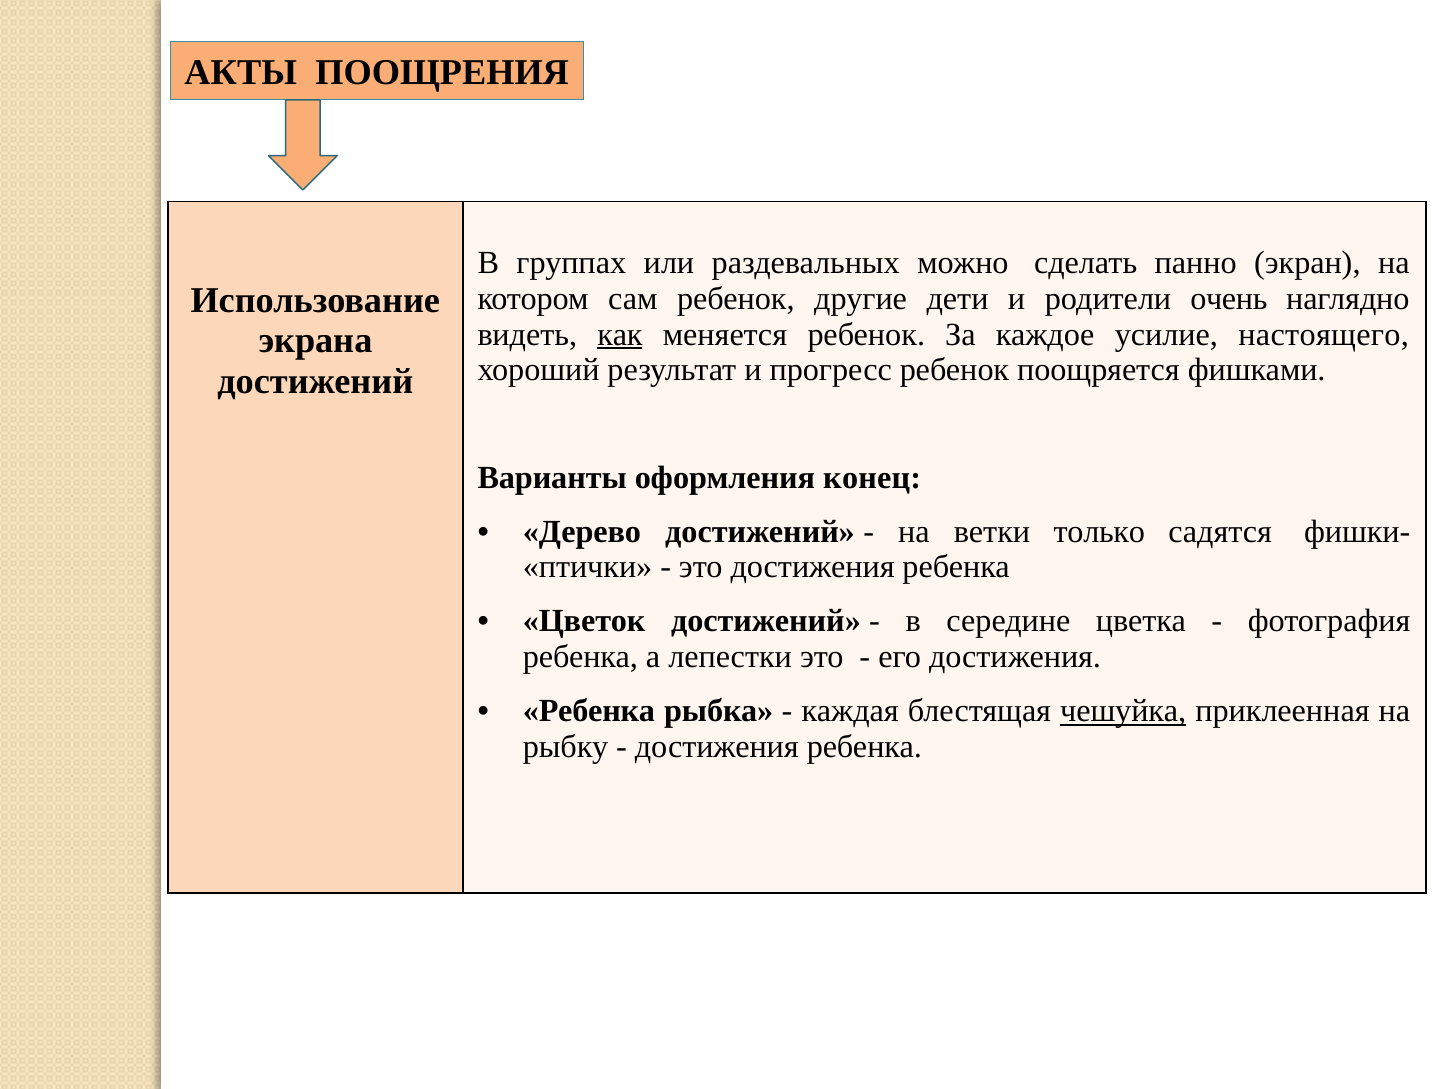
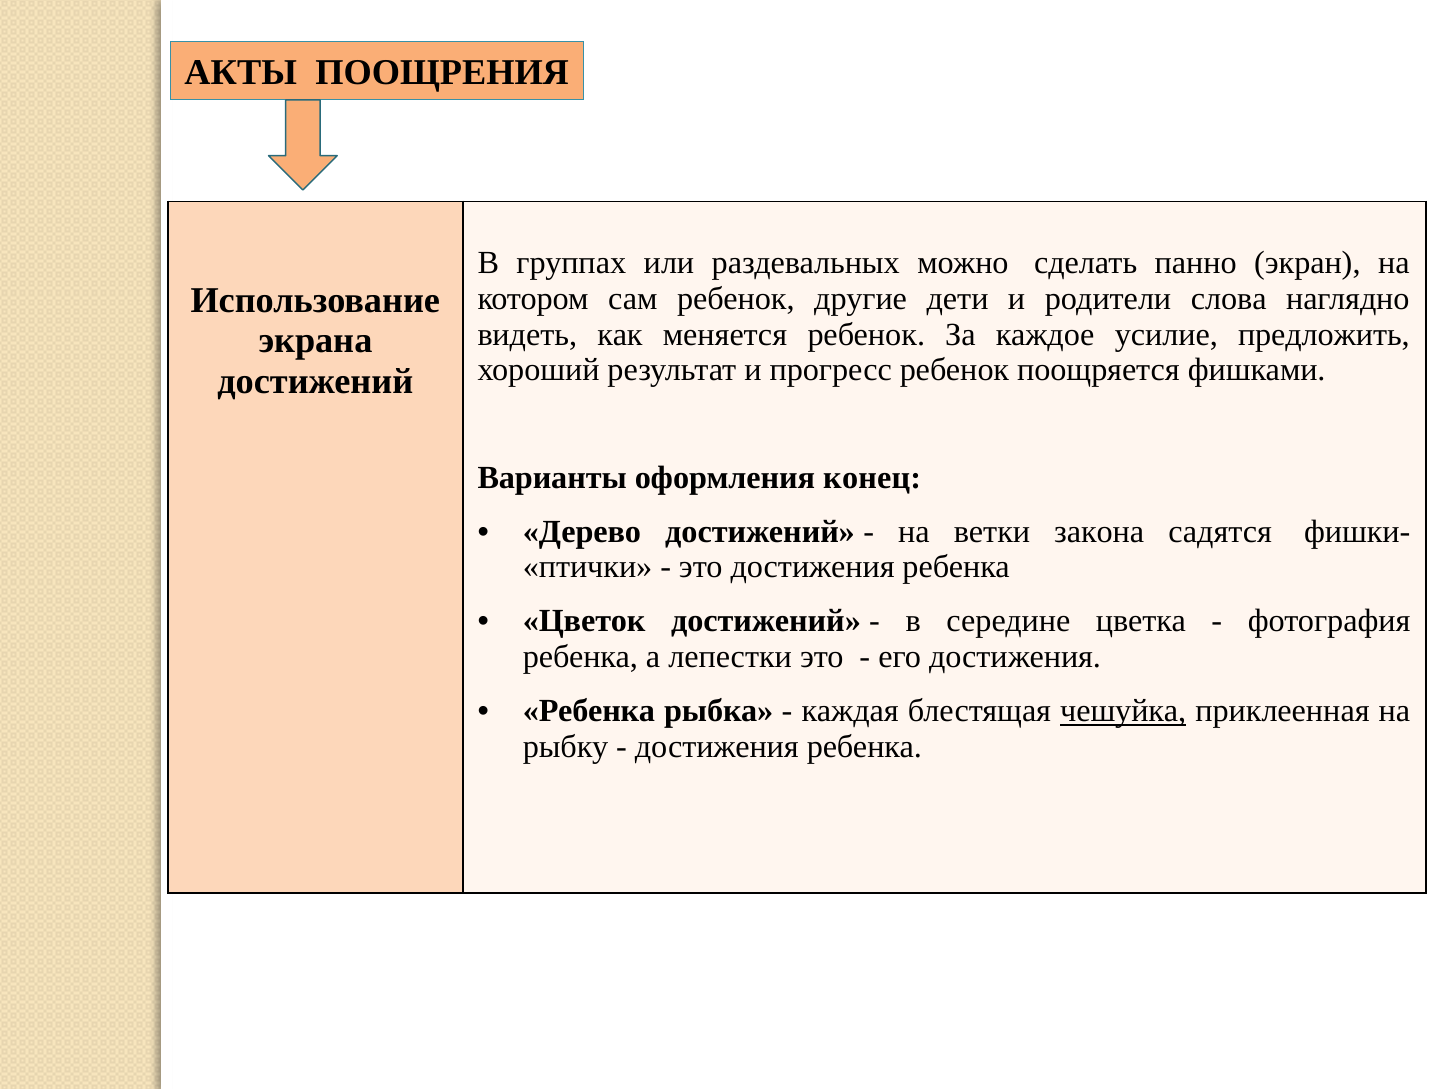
очень: очень -> слова
как underline: present -> none
настоящего: настоящего -> предложить
только: только -> закона
